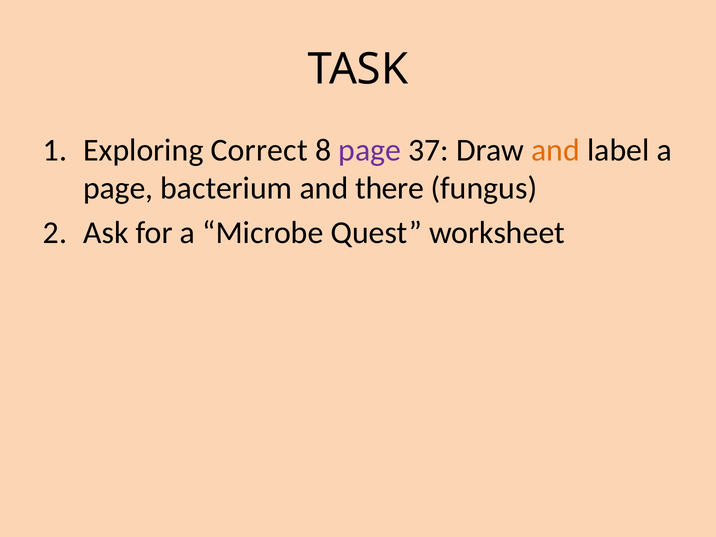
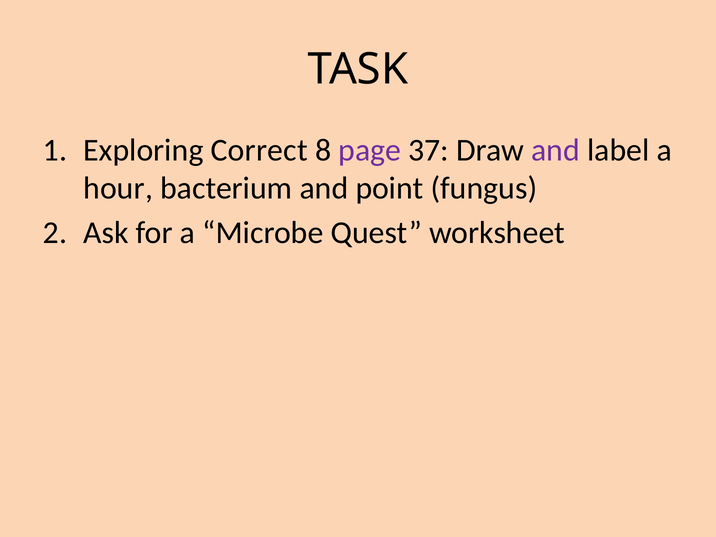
and at (556, 150) colour: orange -> purple
page at (118, 188): page -> hour
there: there -> point
